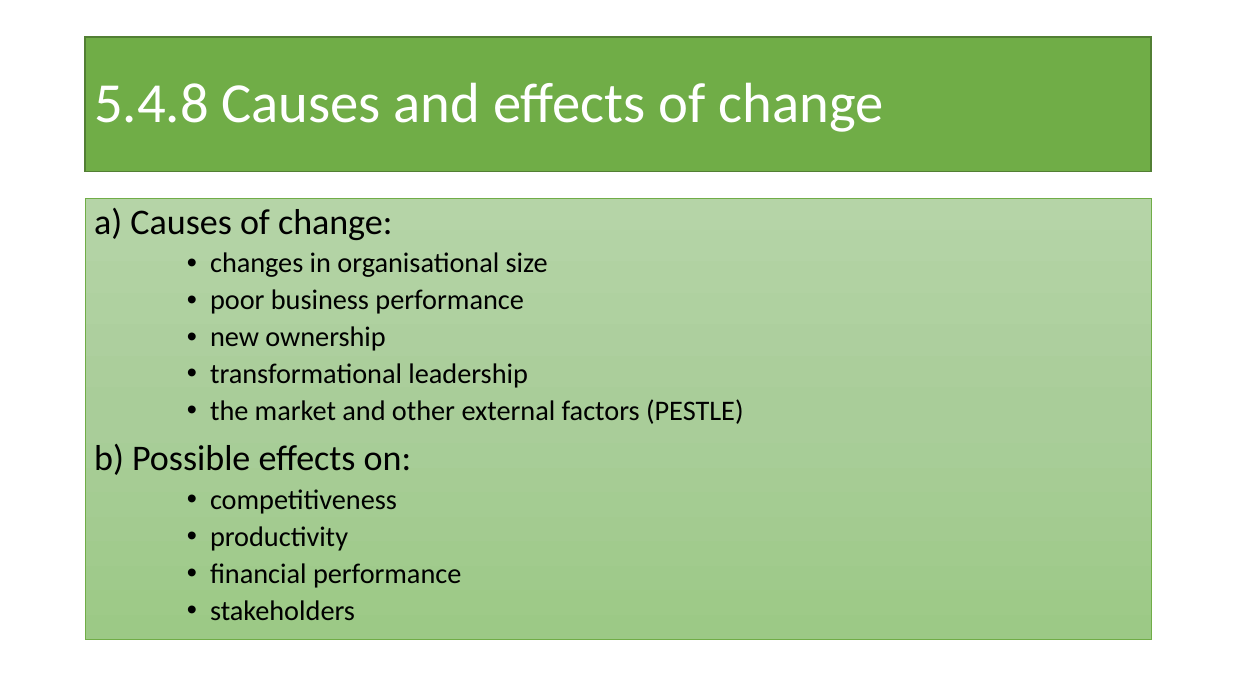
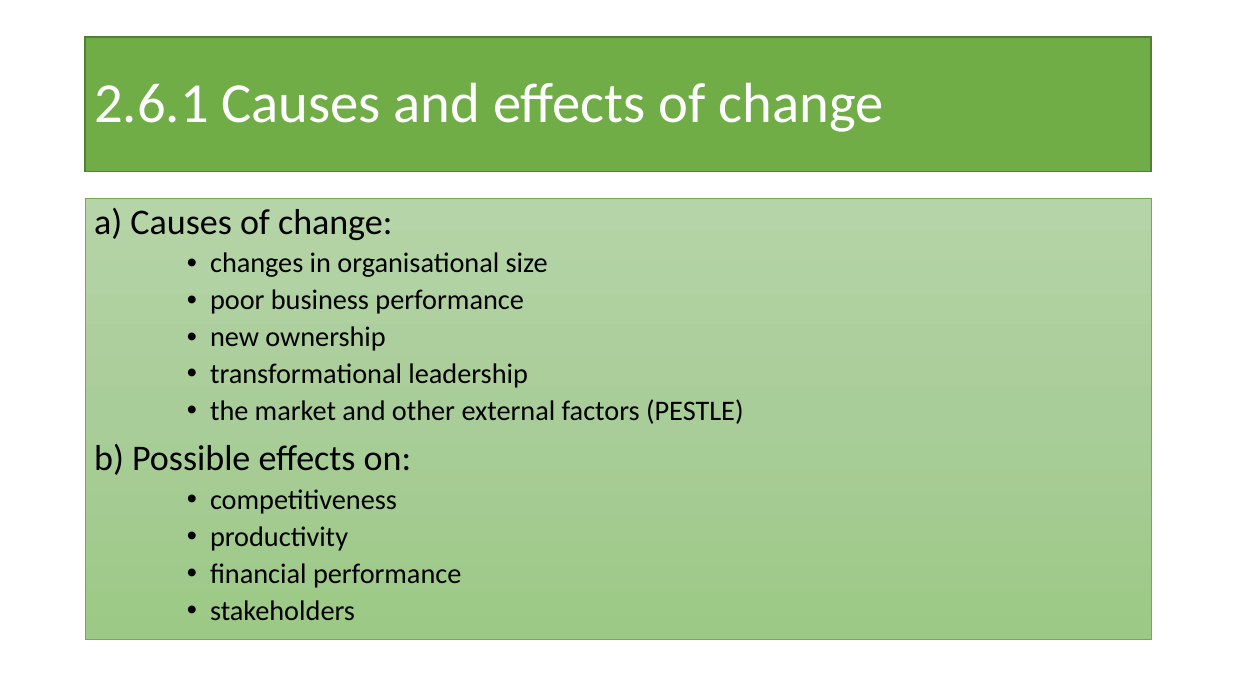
5.4.8: 5.4.8 -> 2.6.1
